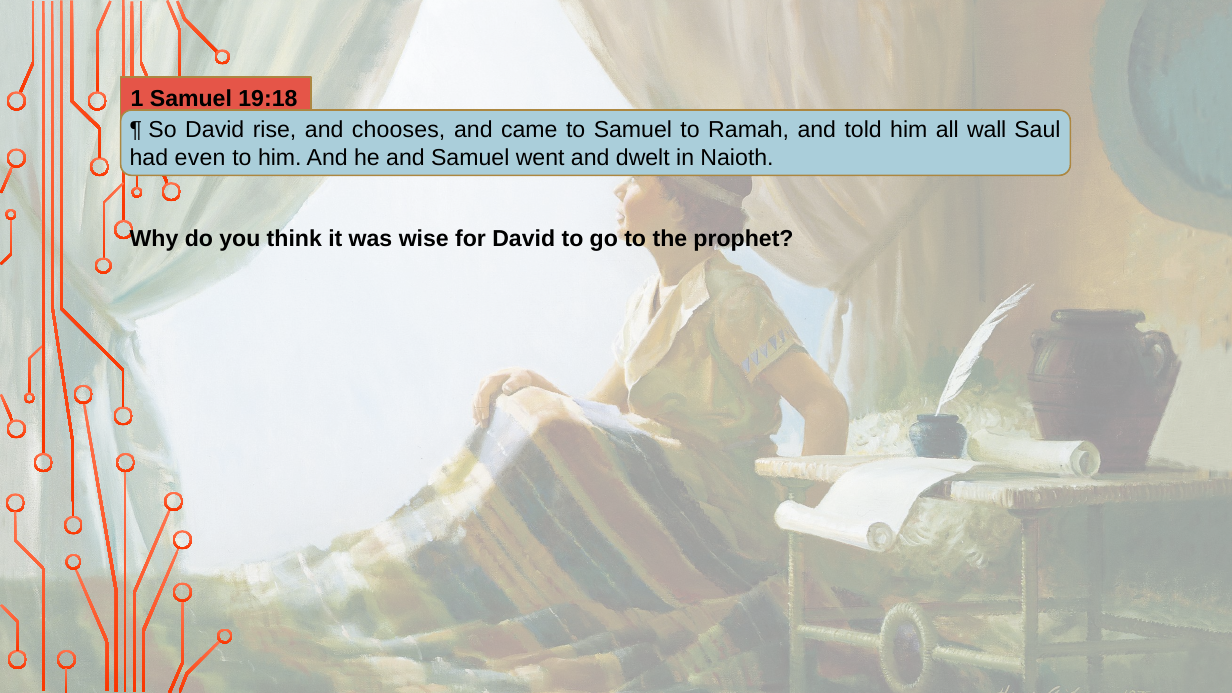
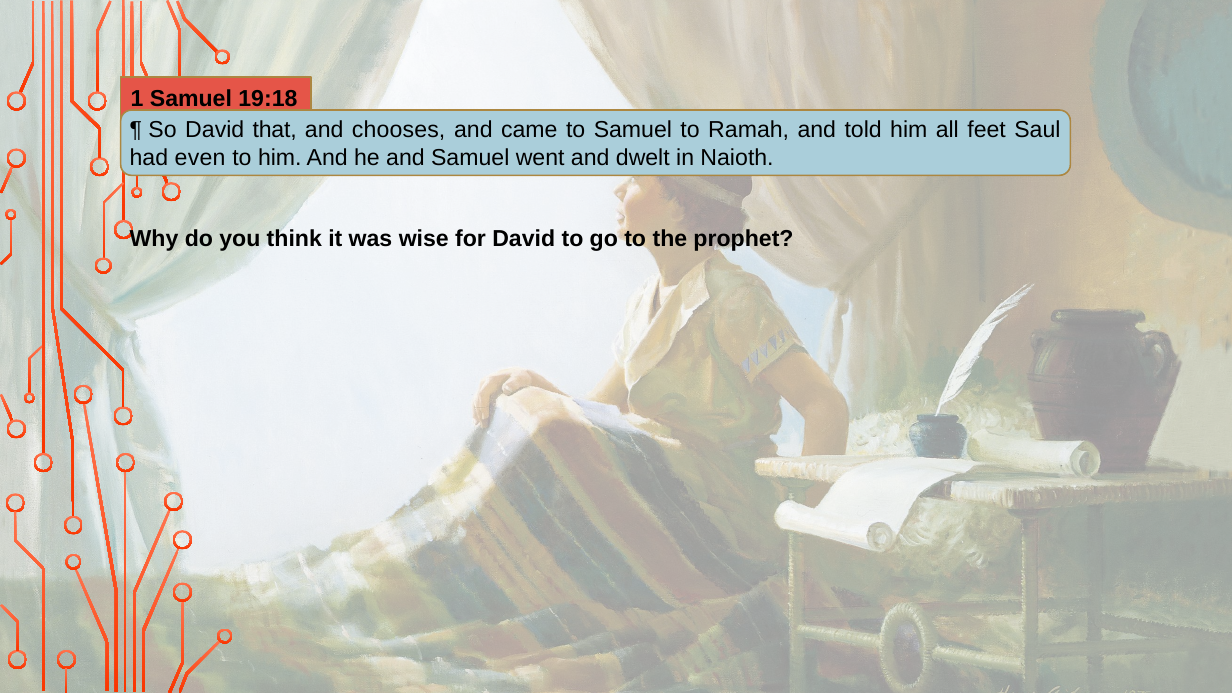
rise: rise -> that
wall: wall -> feet
